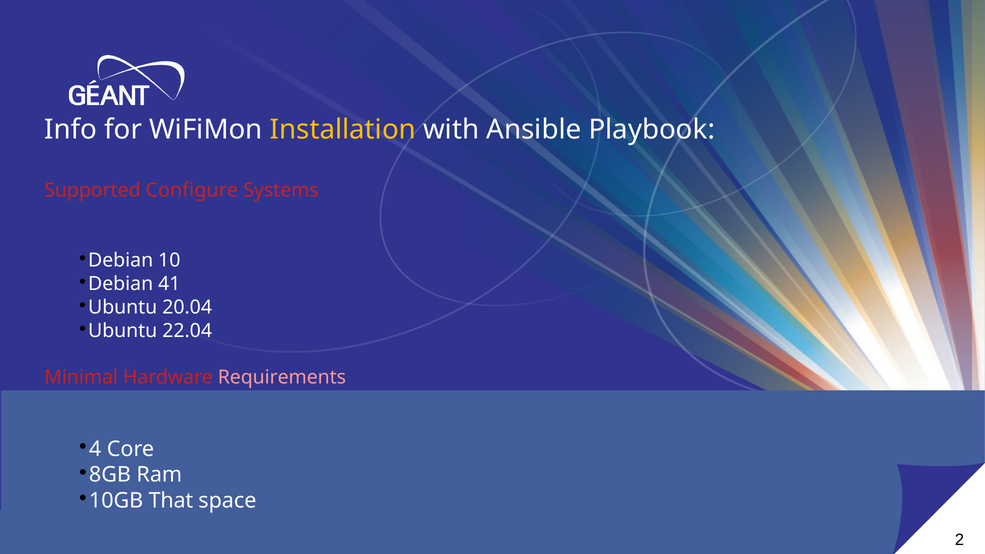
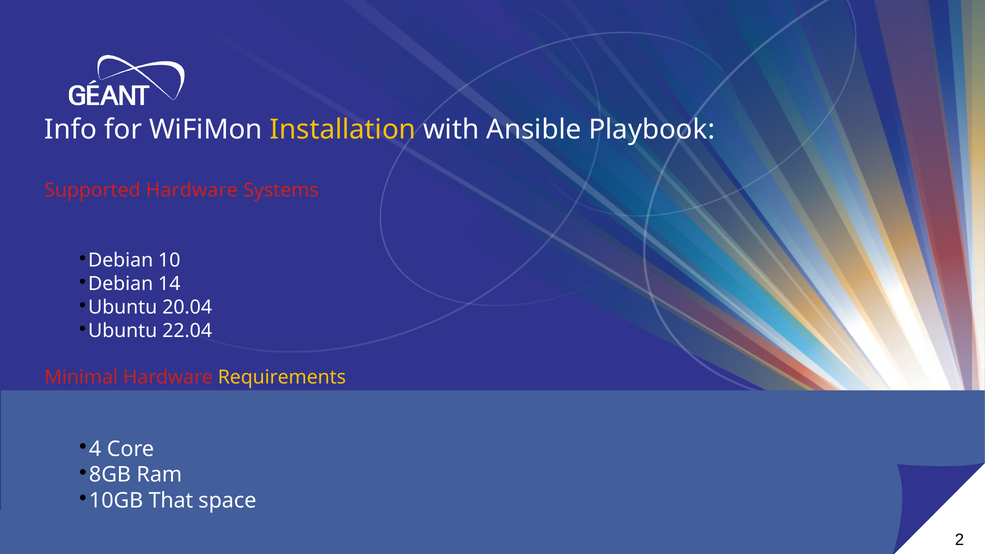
Supported Configure: Configure -> Hardware
41: 41 -> 14
Requirements colour: pink -> yellow
